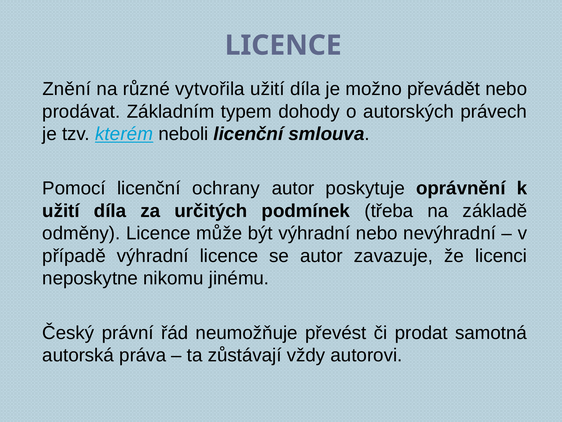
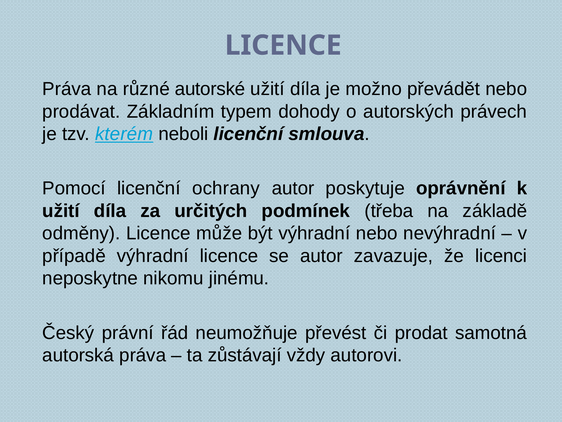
Znění at (67, 89): Znění -> Práva
vytvořila: vytvořila -> autorské
